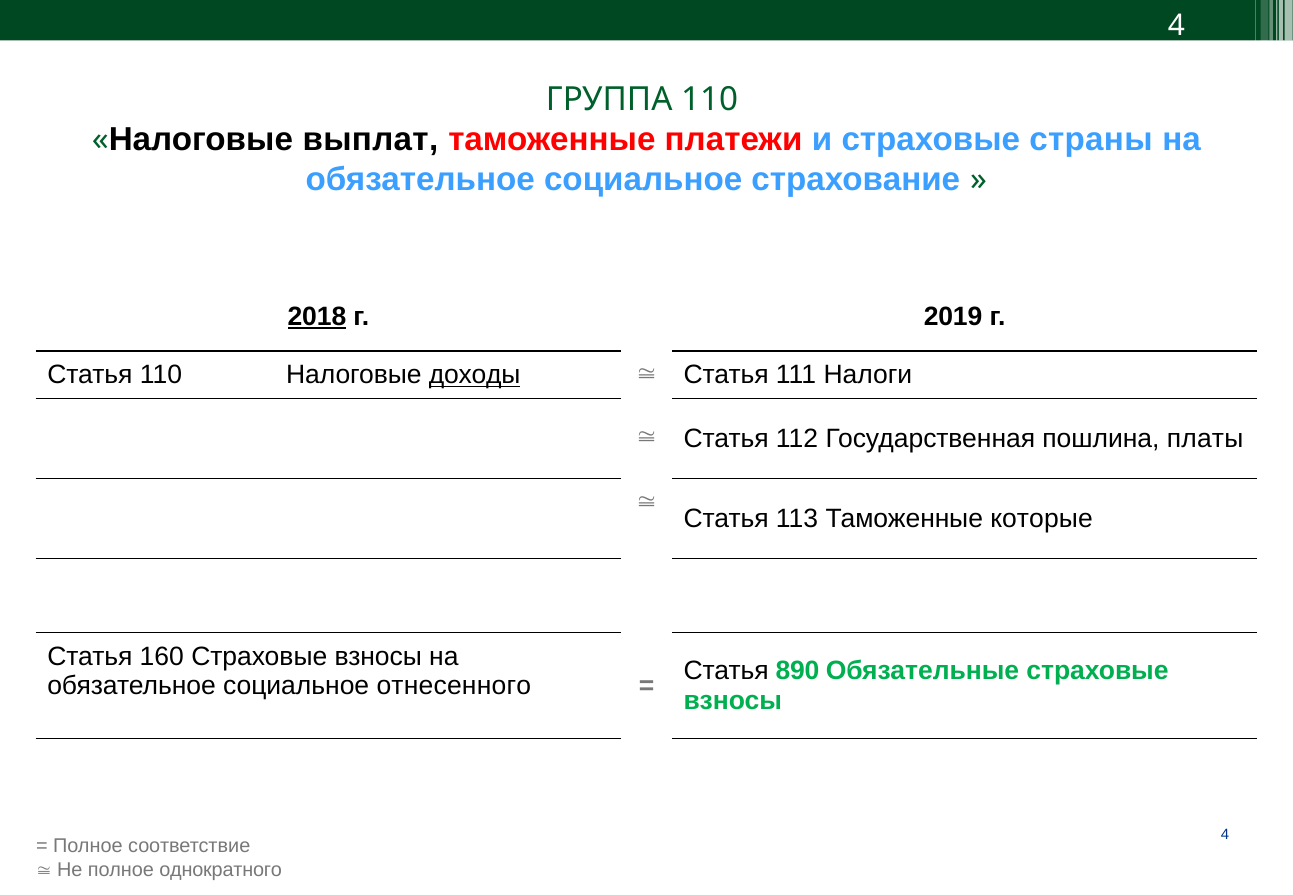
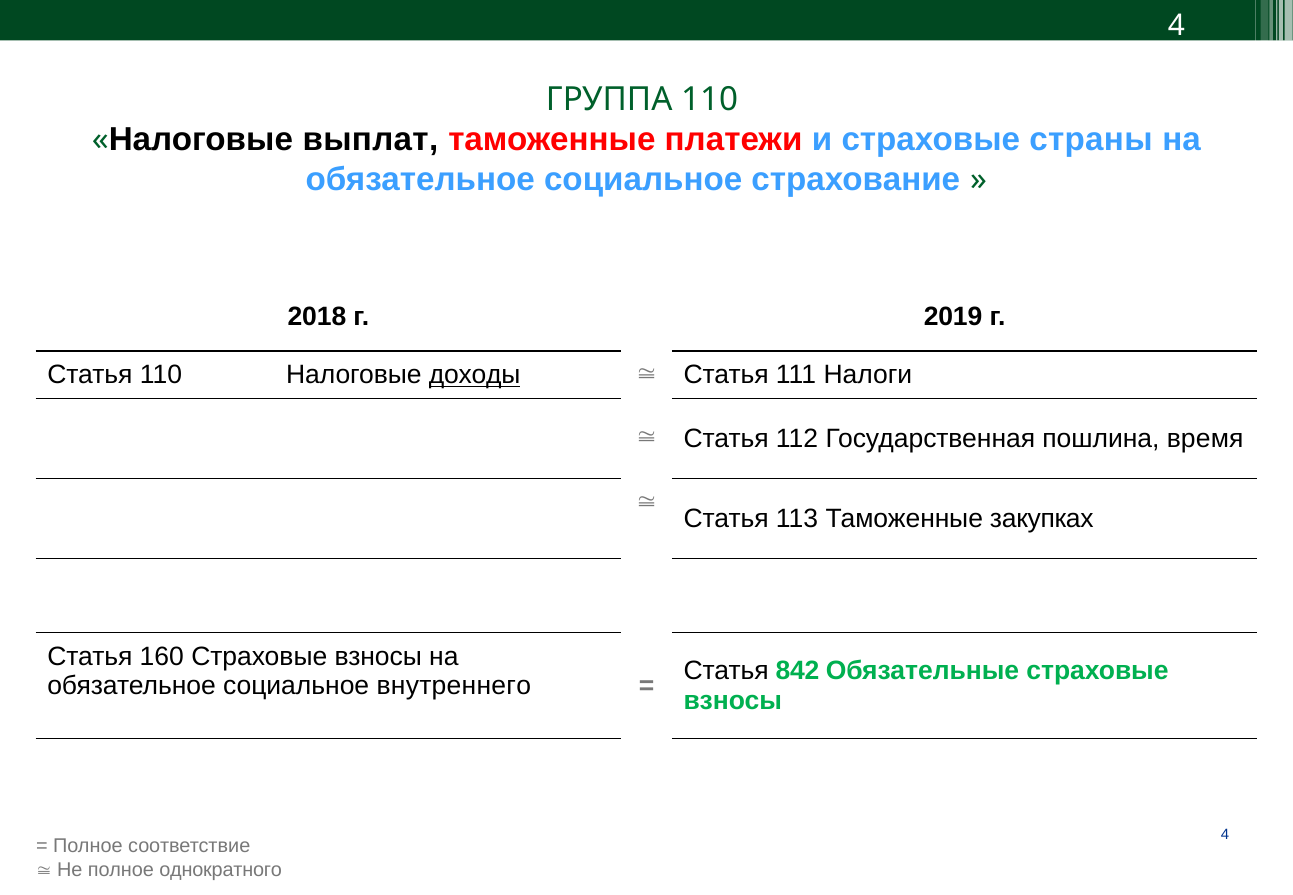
2018 underline: present -> none
платы: платы -> время
которые: которые -> закупках
890: 890 -> 842
отнесенного: отнесенного -> внутреннего
